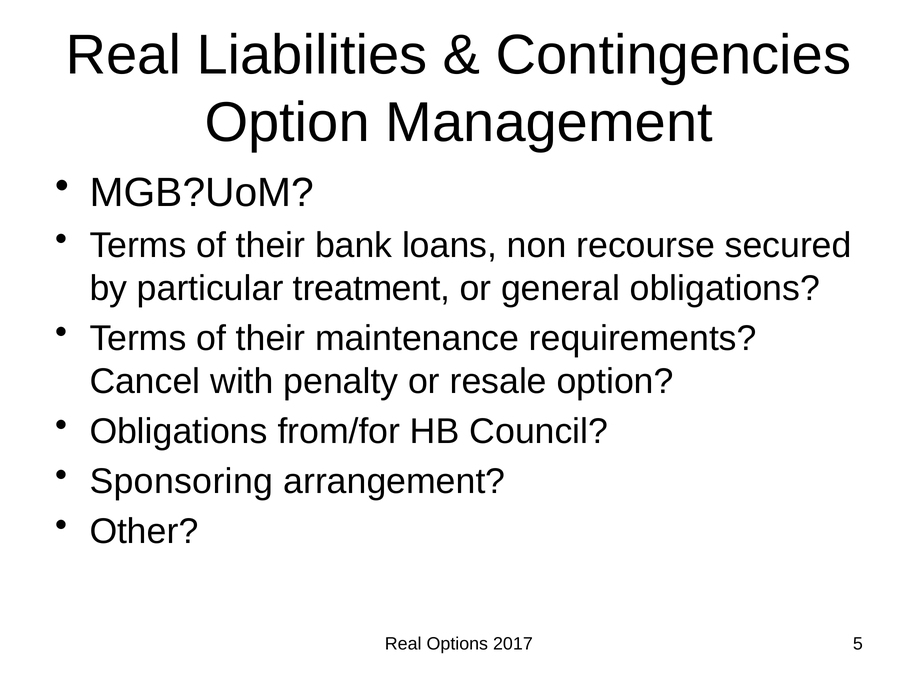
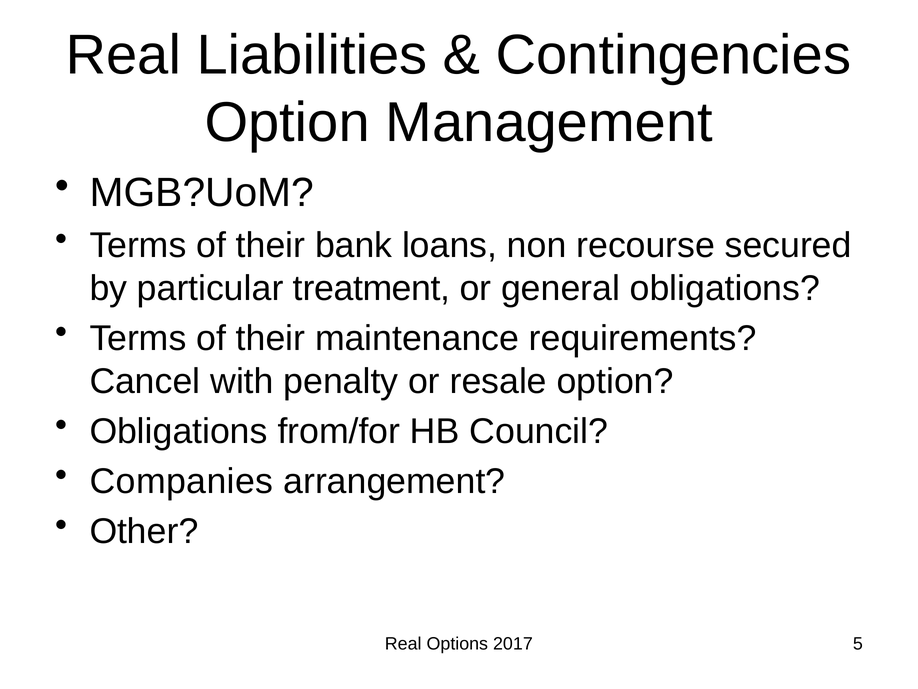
Sponsoring: Sponsoring -> Companies
